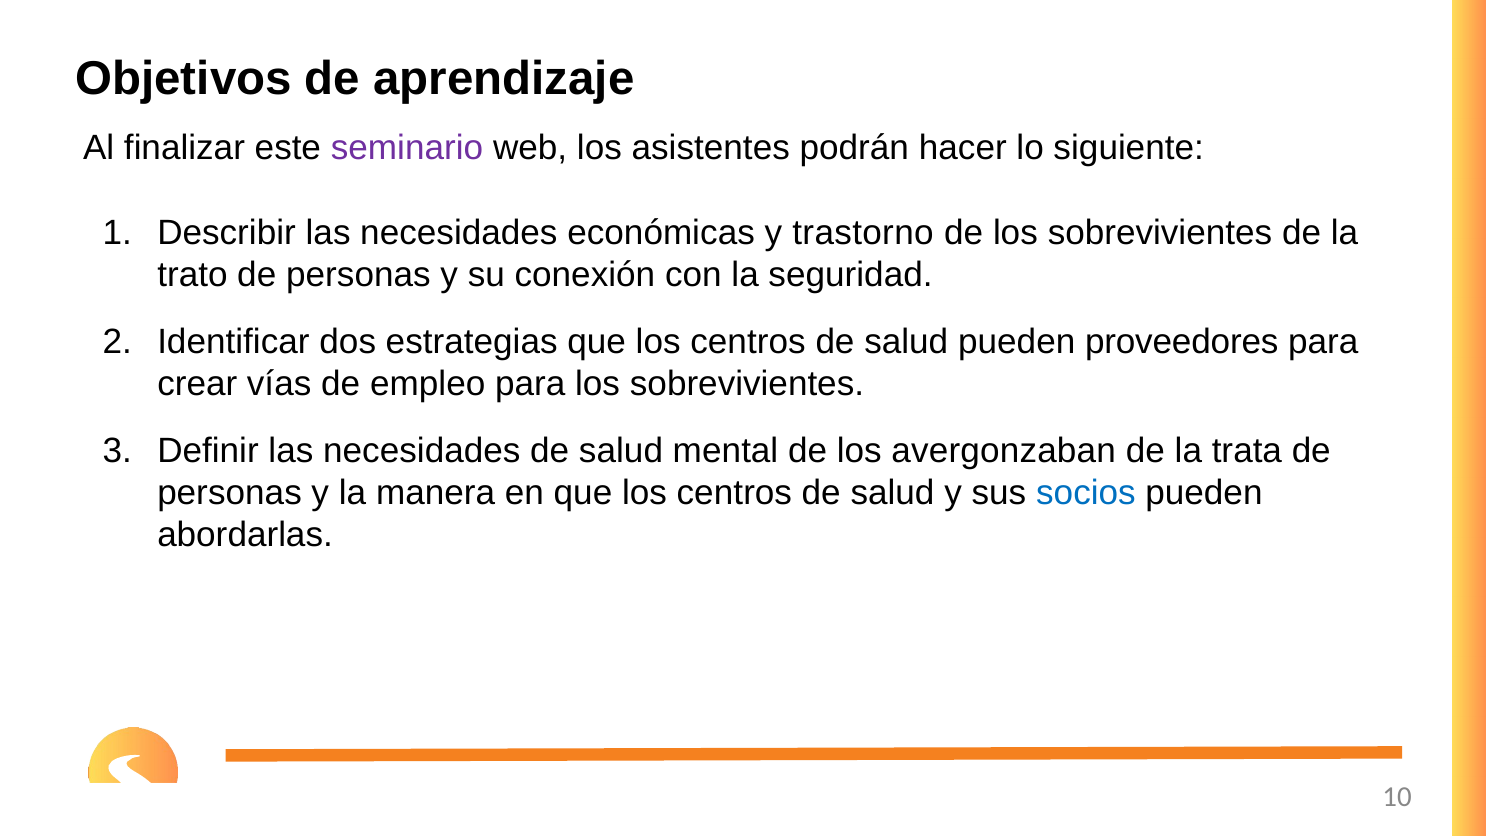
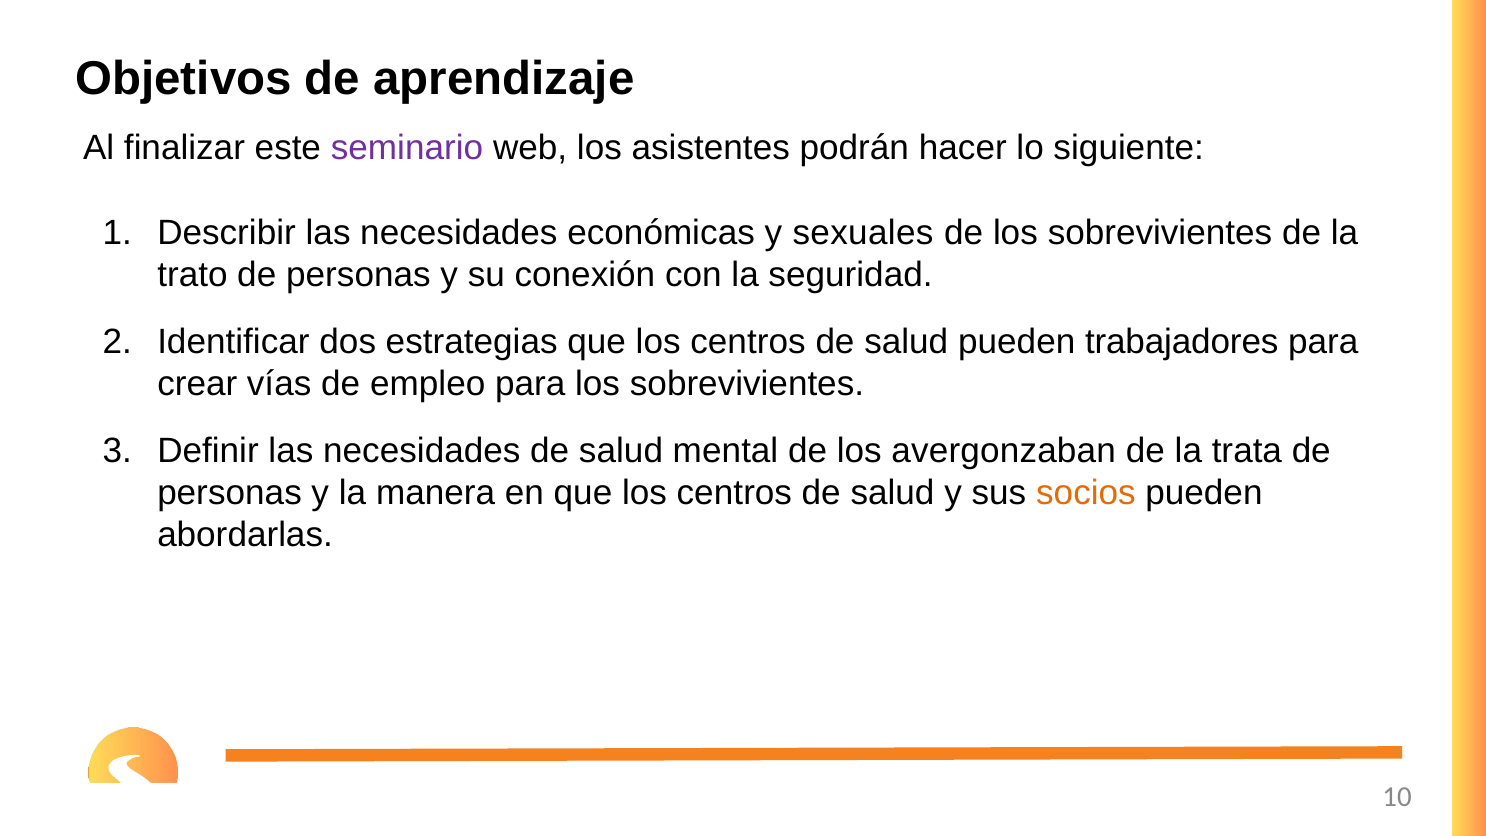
trastorno: trastorno -> sexuales
proveedores: proveedores -> trabajadores
socios colour: blue -> orange
